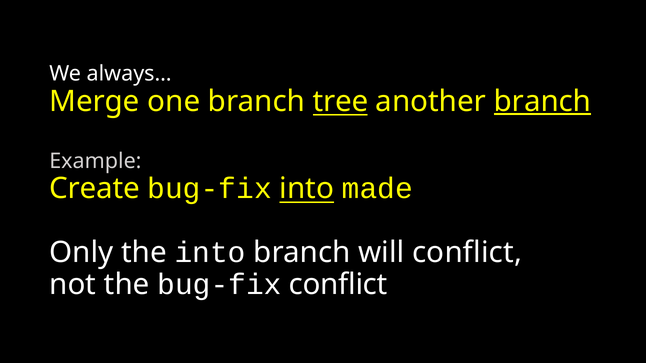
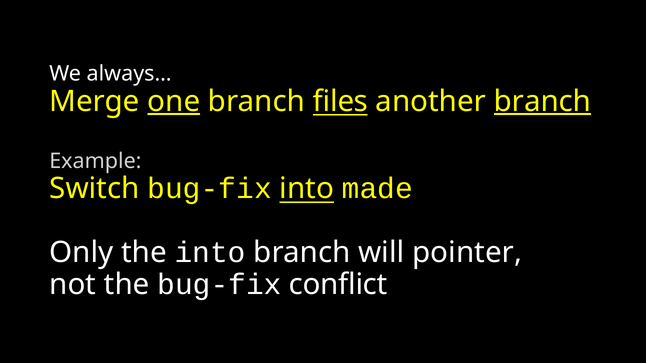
one underline: none -> present
tree: tree -> files
Create: Create -> Switch
will conflict: conflict -> pointer
